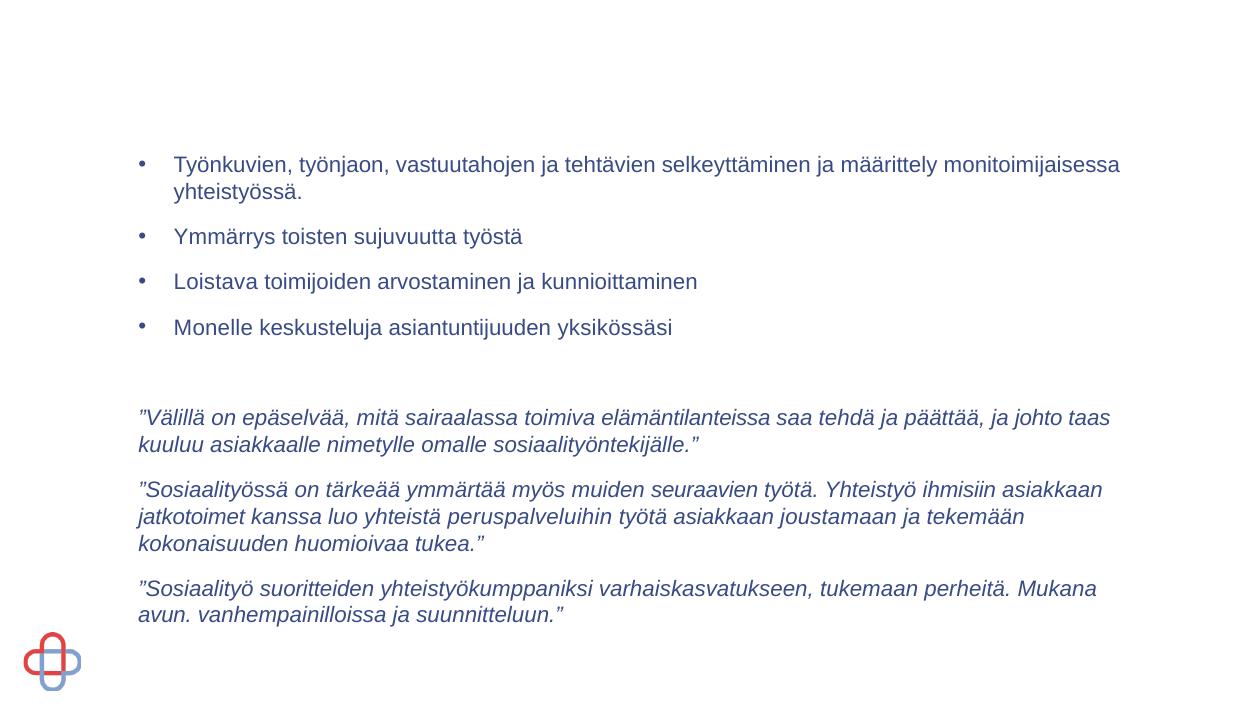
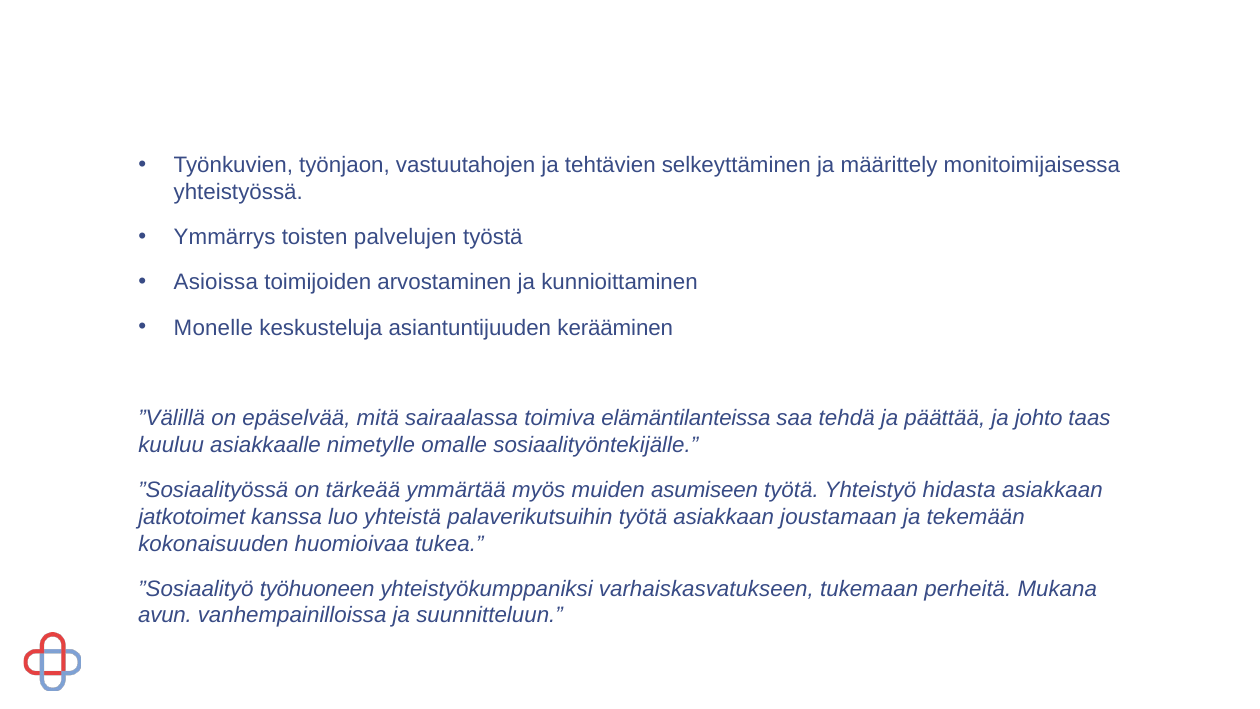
sujuvuutta: sujuvuutta -> palvelujen
Loistava: Loistava -> Asioissa
yksikössäsi: yksikössäsi -> kerääminen
seuraavien: seuraavien -> asumiseen
ihmisiin: ihmisiin -> hidasta
peruspalveluihin: peruspalveluihin -> palaverikutsuihin
suoritteiden: suoritteiden -> työhuoneen
